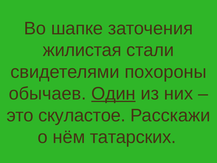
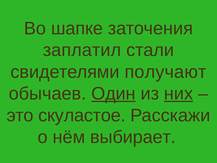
жилистая: жилистая -> заплатил
похороны: похороны -> получают
них underline: none -> present
татарских: татарских -> выбирает
